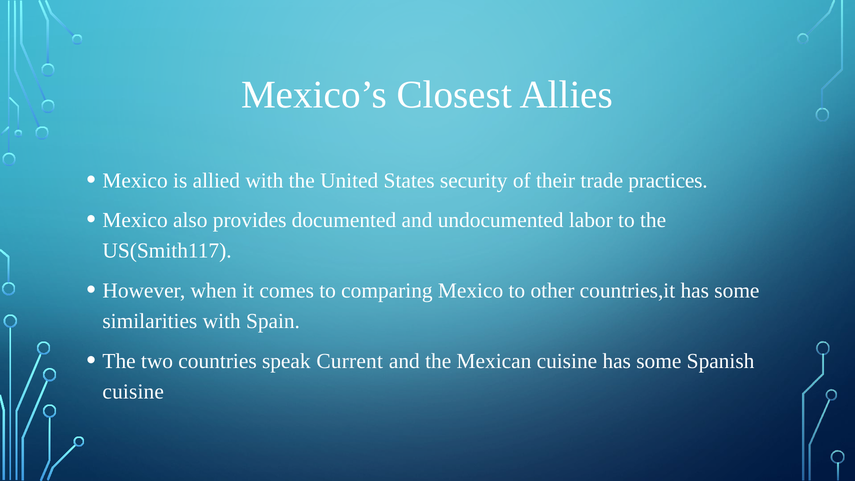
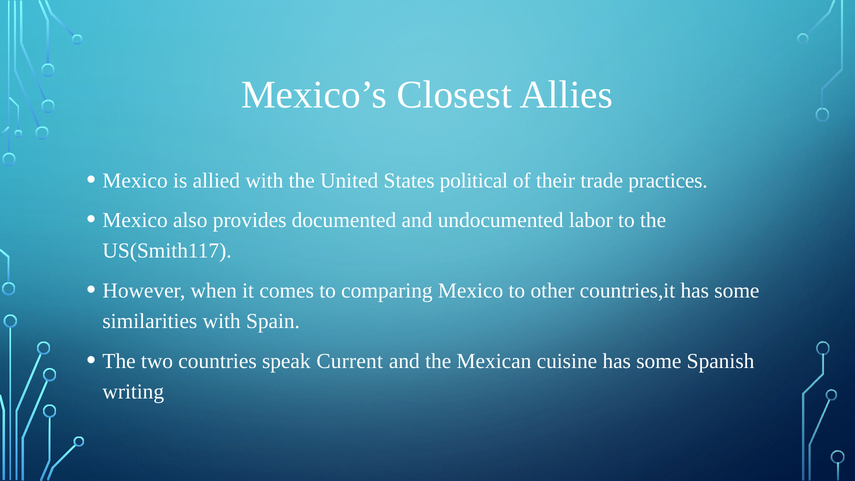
security: security -> political
cuisine at (133, 392): cuisine -> writing
